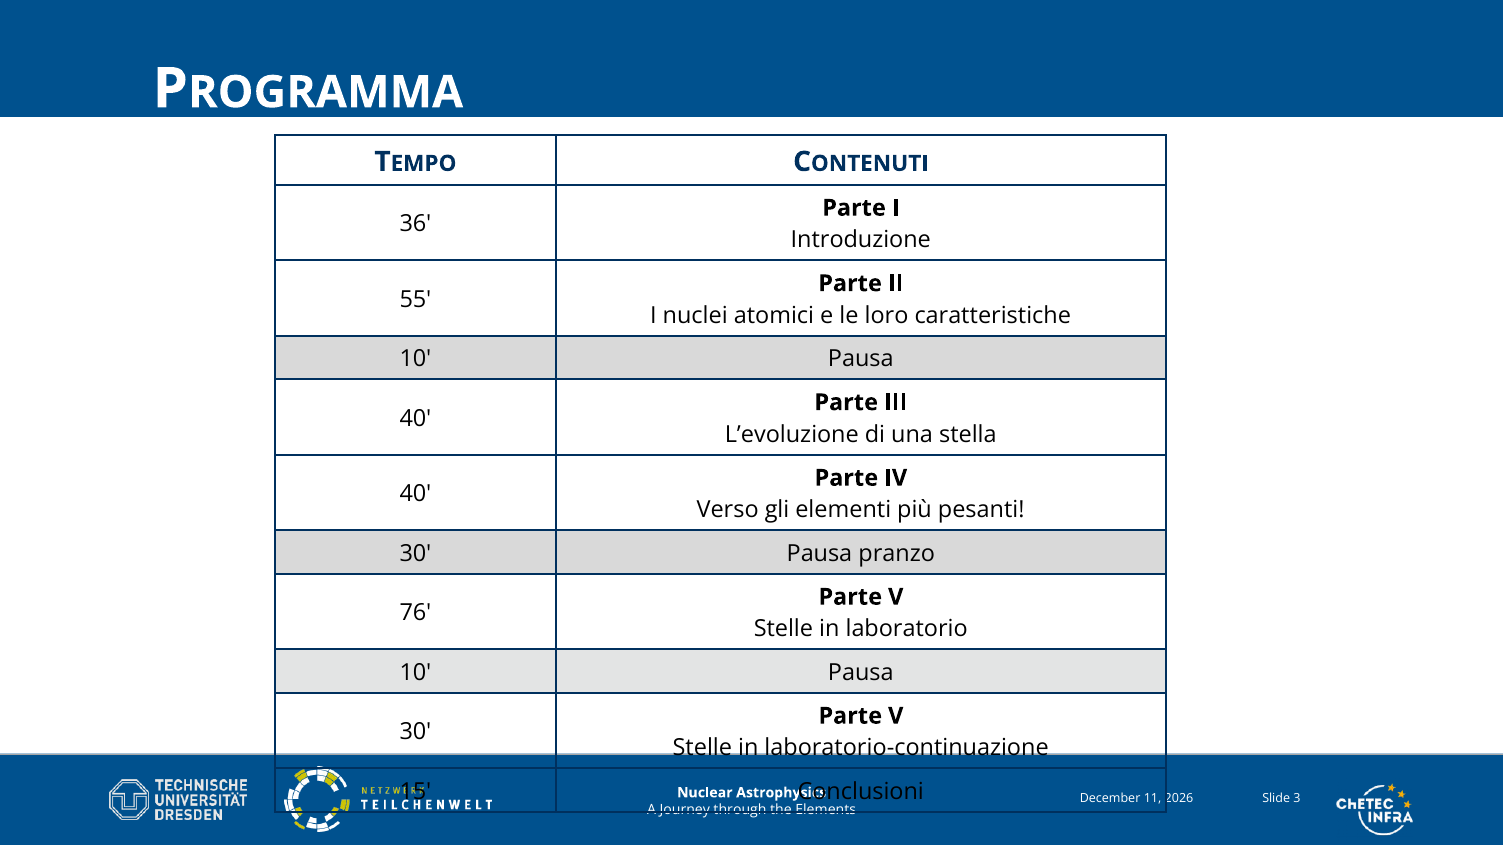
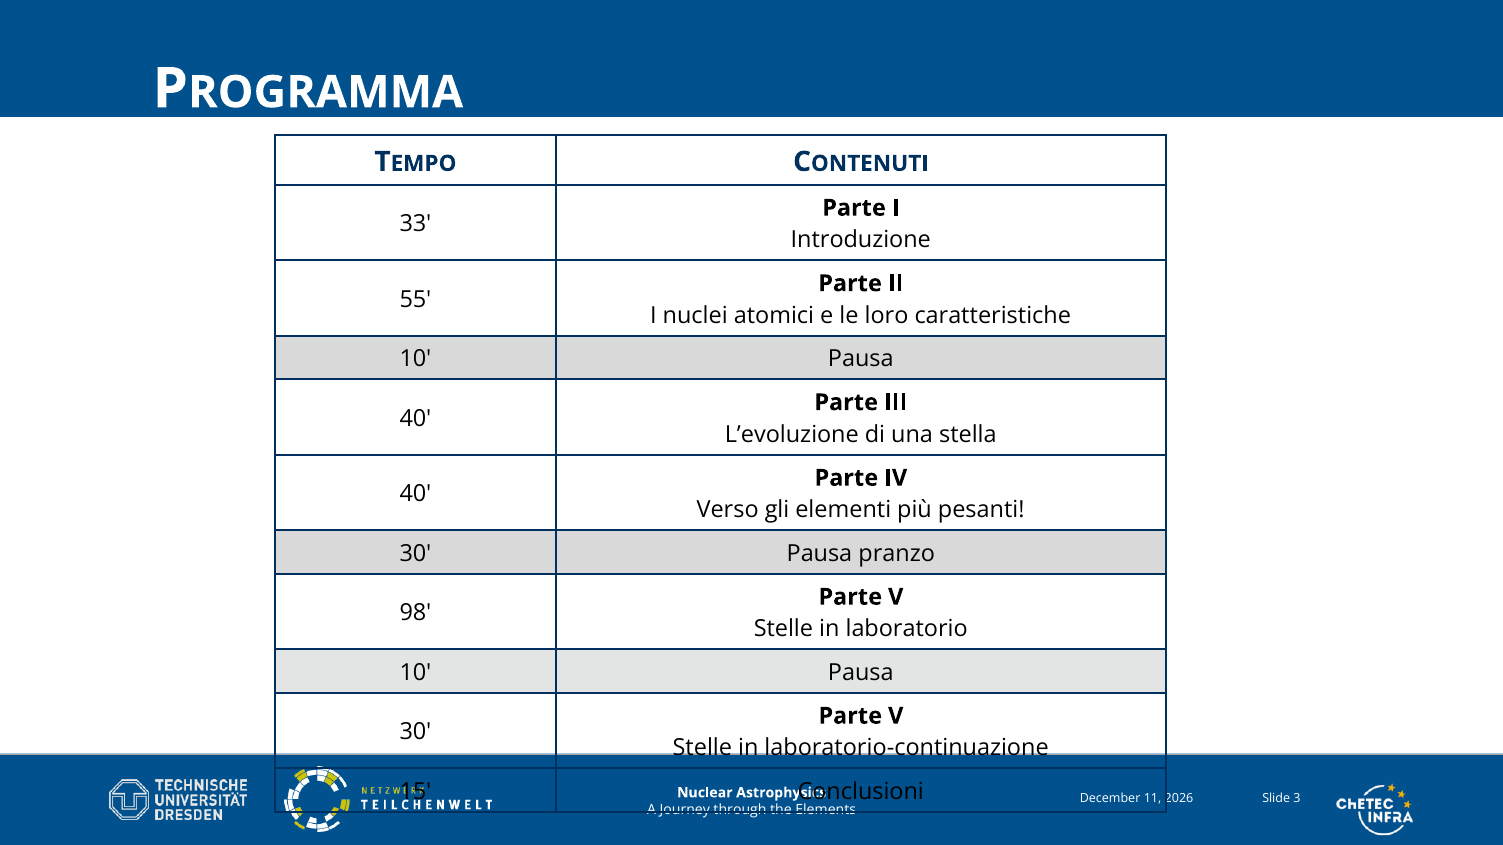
36: 36 -> 33
76: 76 -> 98
